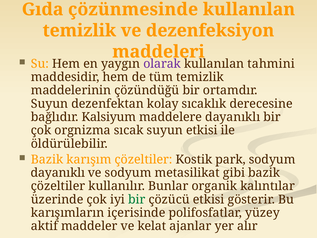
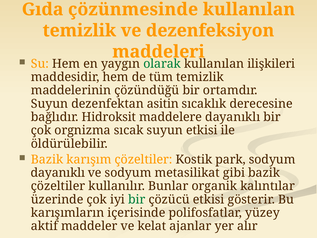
olarak colour: purple -> green
tahmini: tahmini -> ilişkileri
kolay: kolay -> asitin
Kalsiyum: Kalsiyum -> Hidroksit
